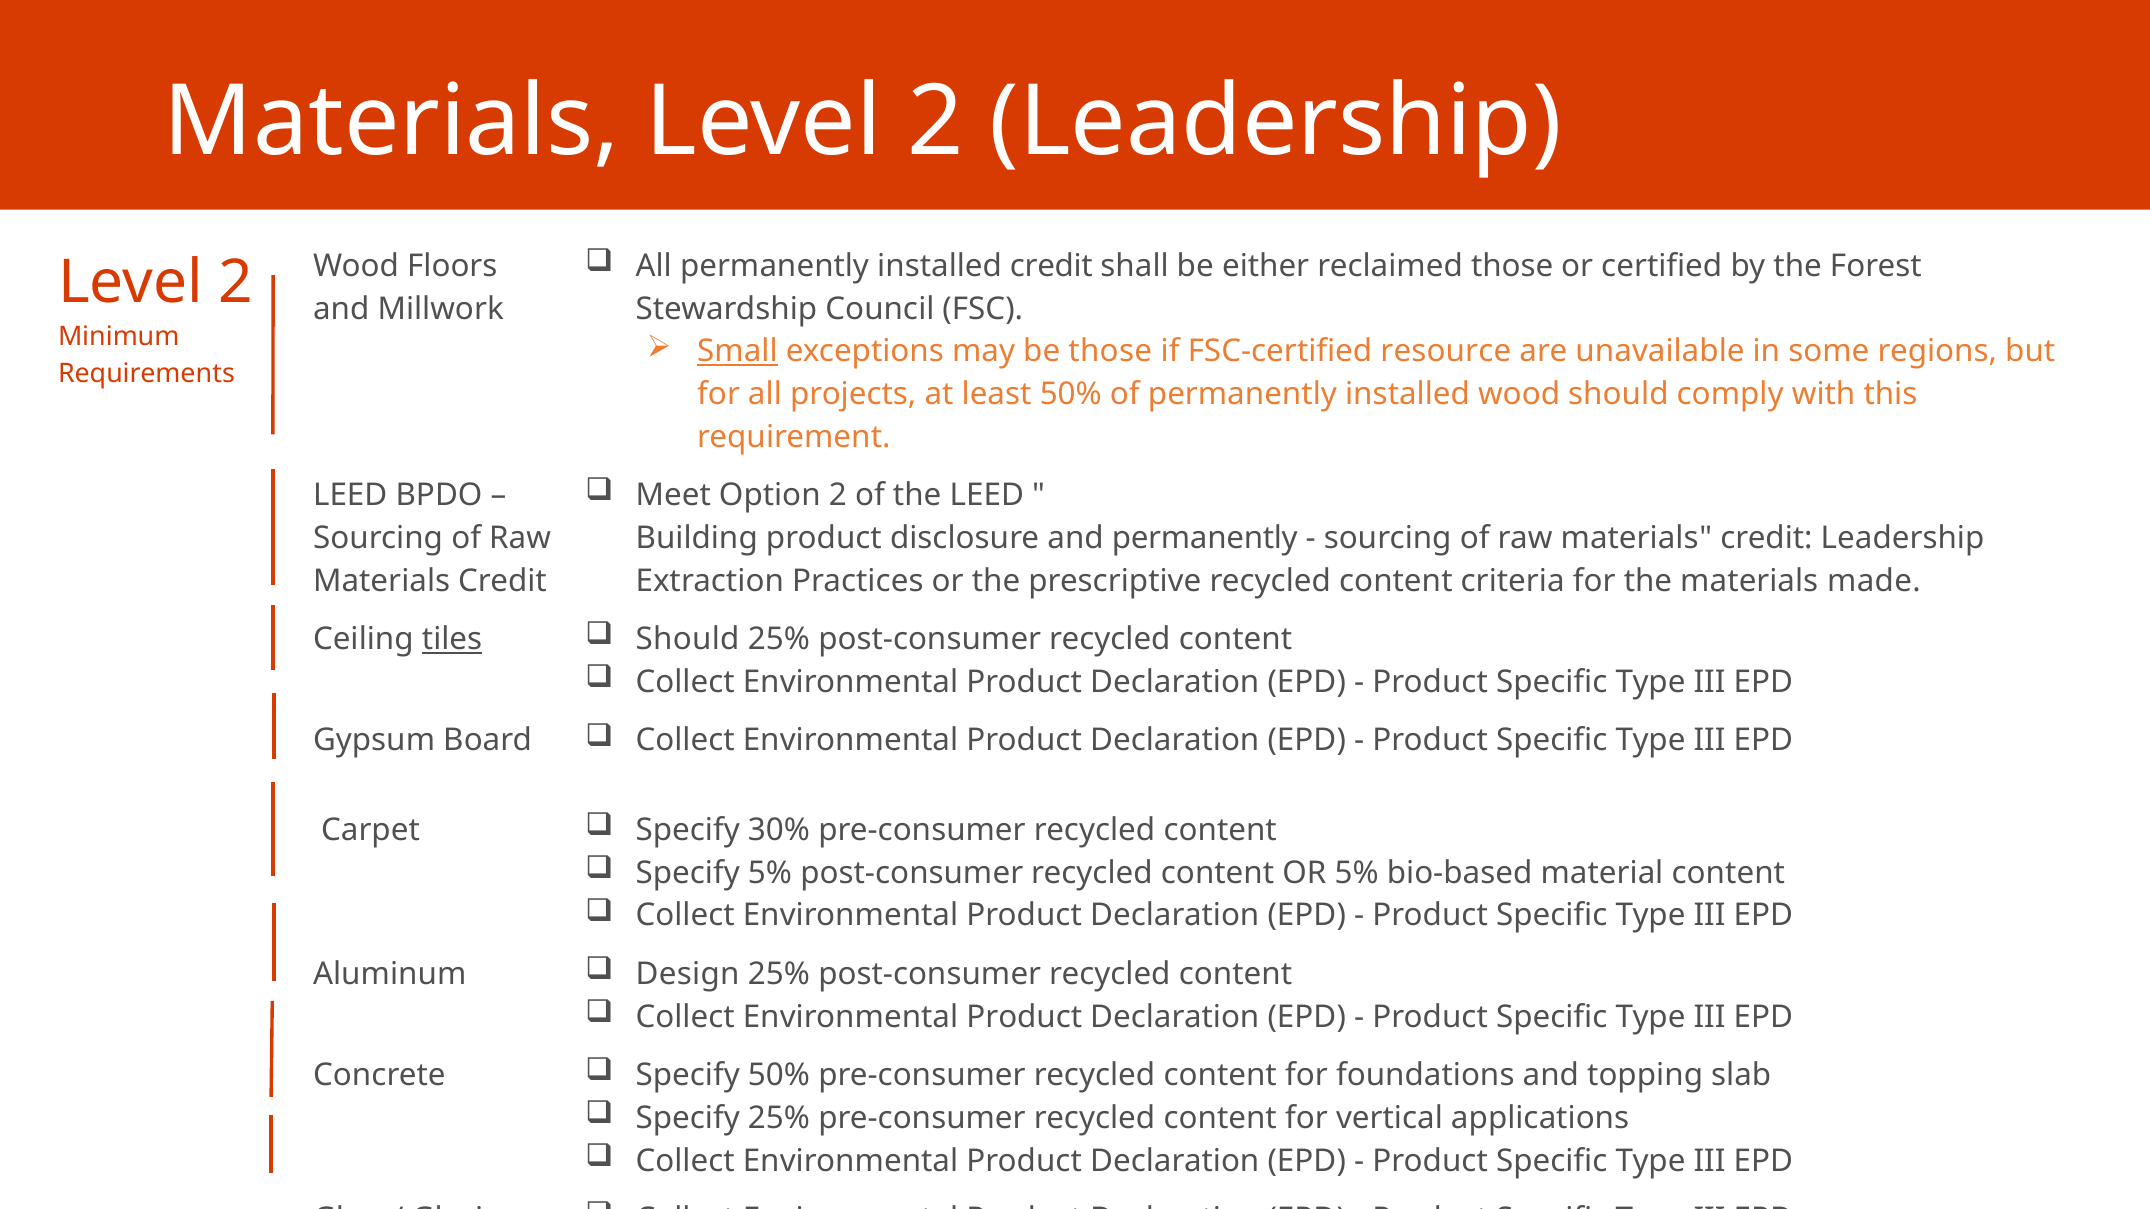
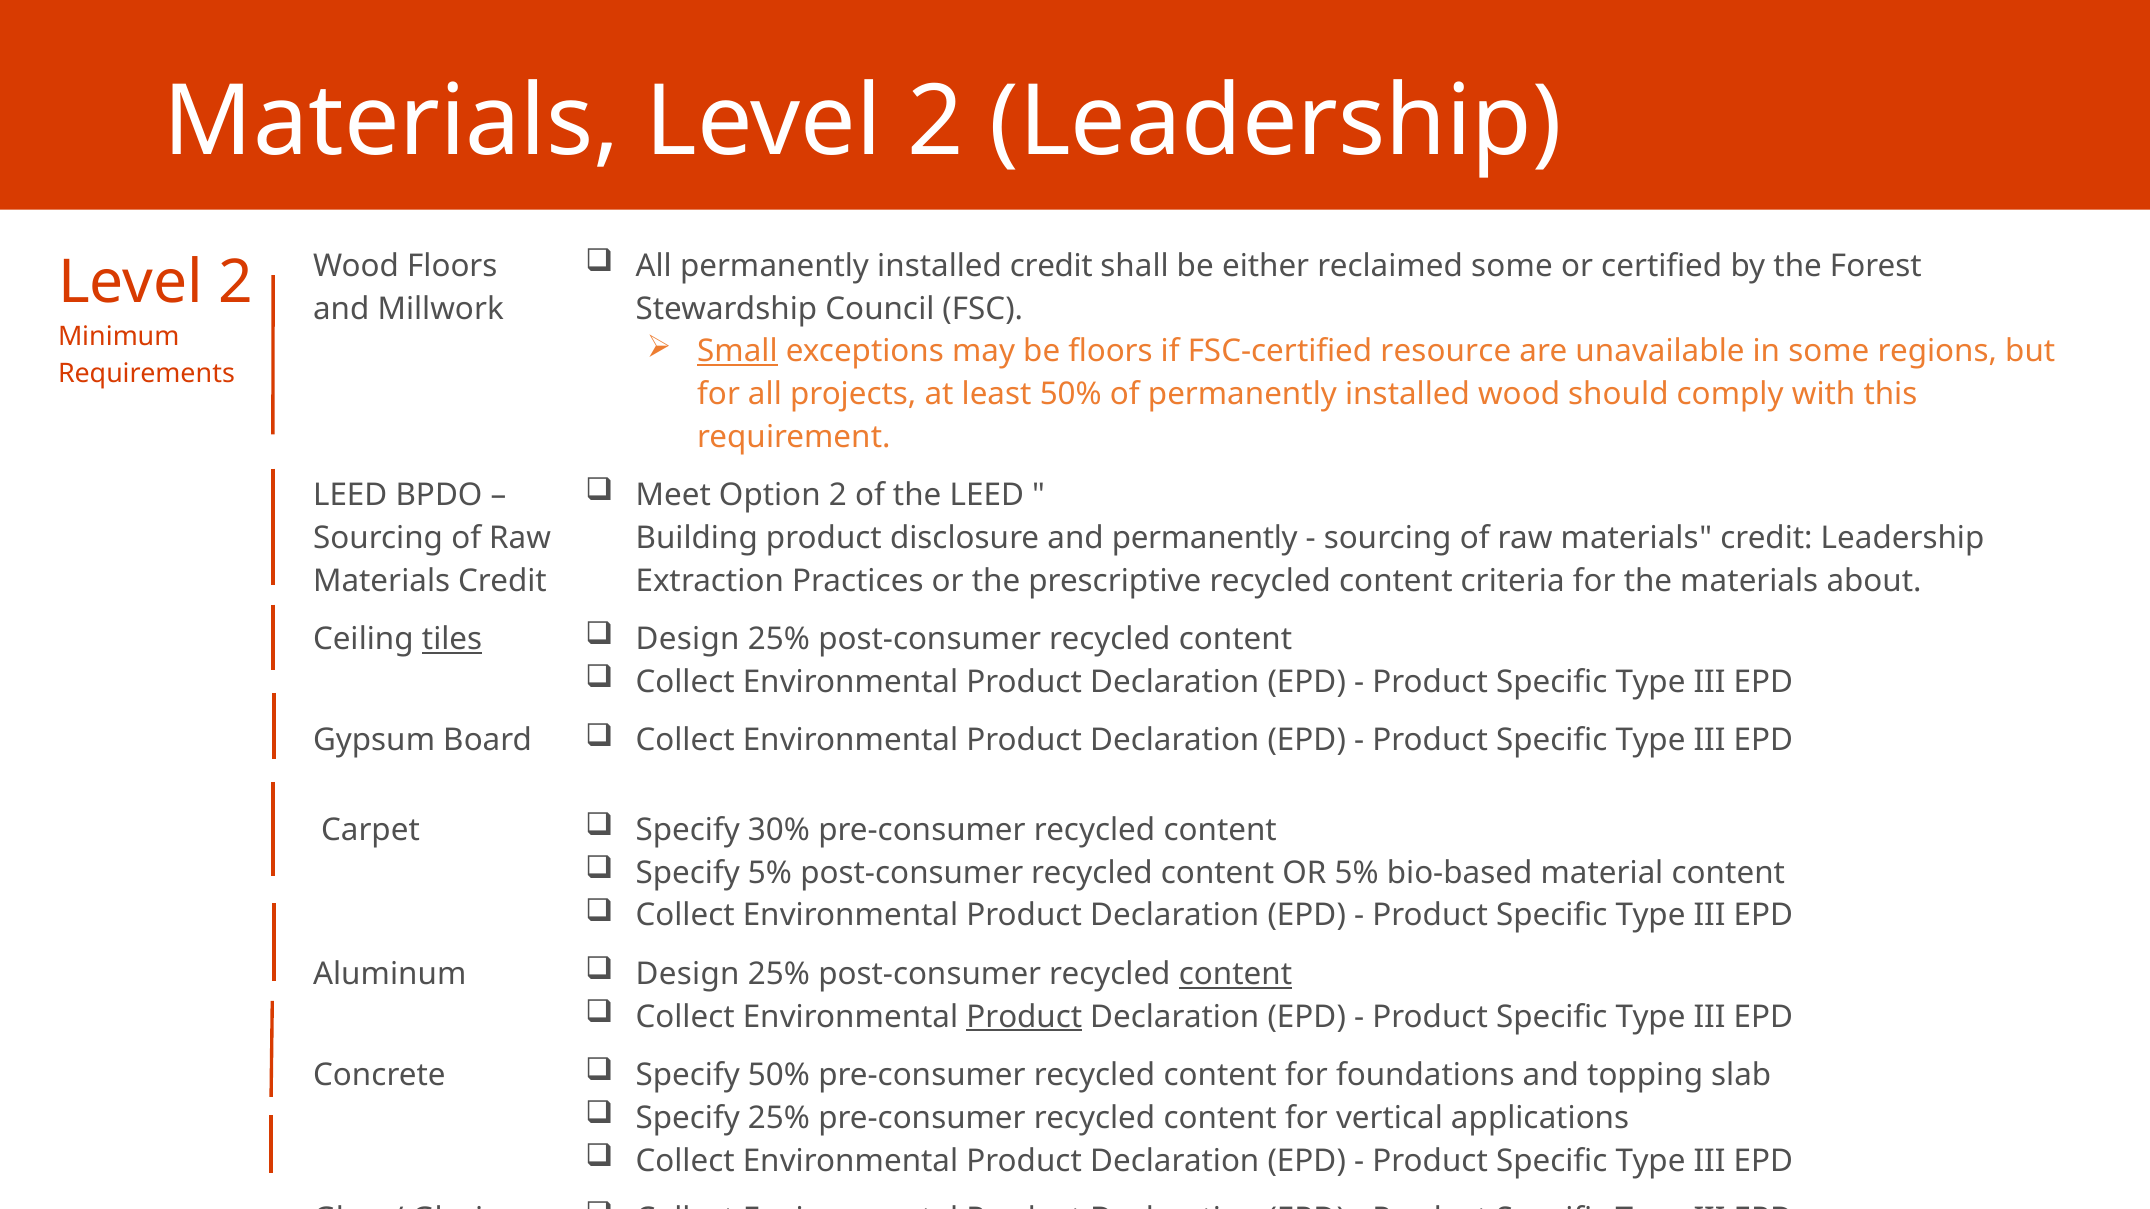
reclaimed those: those -> some
be those: those -> floors
made: made -> about
Should at (688, 640): Should -> Design
content at (1236, 974) underline: none -> present
Product at (1024, 1017) underline: none -> present
